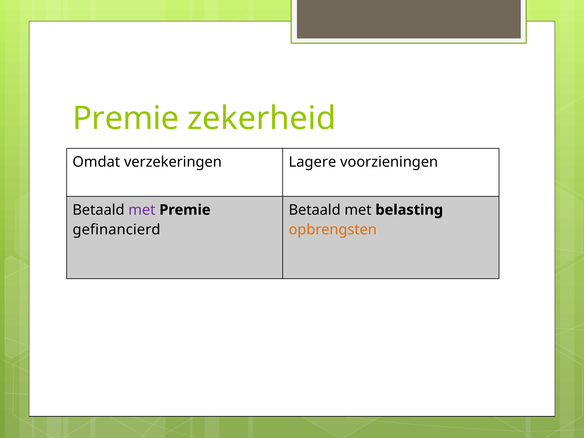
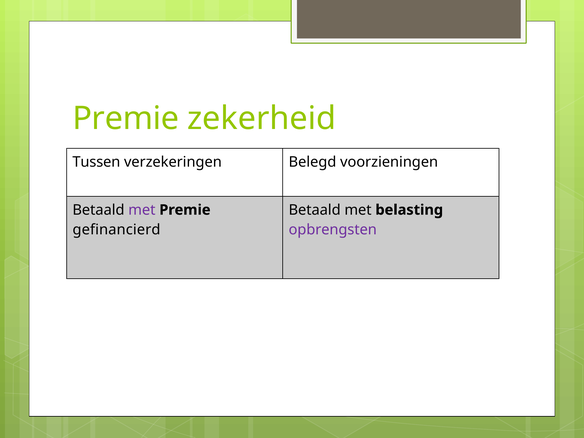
Omdat: Omdat -> Tussen
Lagere: Lagere -> Belegd
opbrengsten colour: orange -> purple
